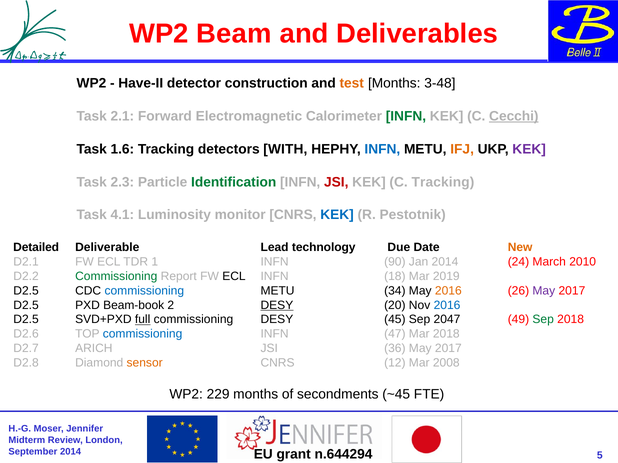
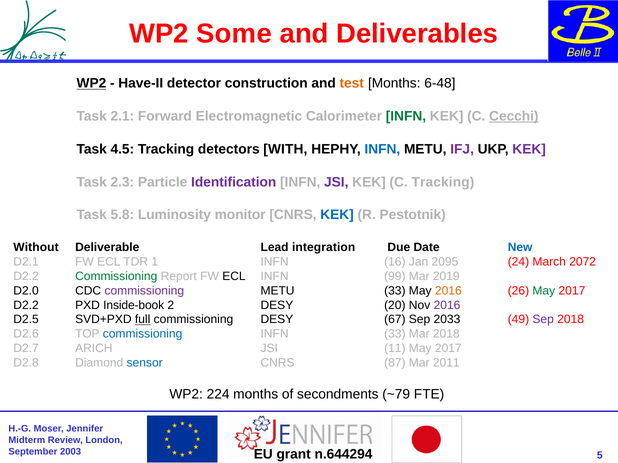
Beam: Beam -> Some
WP2 at (91, 83) underline: none -> present
3-48: 3-48 -> 6-48
1.6: 1.6 -> 4.5
IFJ colour: orange -> purple
Identification colour: green -> purple
JSI at (336, 182) colour: red -> purple
4.1: 4.1 -> 5.8
Detailed: Detailed -> Without
technology: technology -> integration
New colour: orange -> blue
90: 90 -> 16
Jan 2014: 2014 -> 2095
2010: 2010 -> 2072
18: 18 -> 99
D2.5 at (26, 291): D2.5 -> D2.0
commissioning at (144, 291) colour: blue -> purple
METU 34: 34 -> 33
May at (544, 291) colour: purple -> green
D2.5 at (26, 305): D2.5 -> D2.2
Beam-book: Beam-book -> Inside-book
DESY at (277, 305) underline: present -> none
2016 at (447, 305) colour: blue -> purple
45: 45 -> 67
2047: 2047 -> 2033
Sep at (543, 320) colour: green -> purple
INFN 47: 47 -> 33
36: 36 -> 11
sensor colour: orange -> blue
12: 12 -> 87
2008: 2008 -> 2011
229: 229 -> 224
~45: ~45 -> ~79
2014 at (71, 452): 2014 -> 2003
